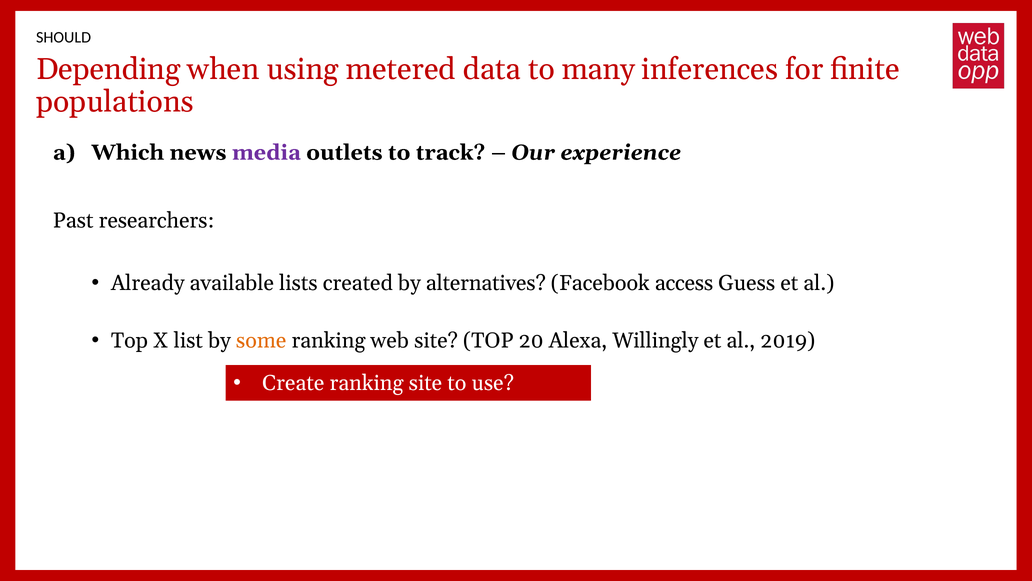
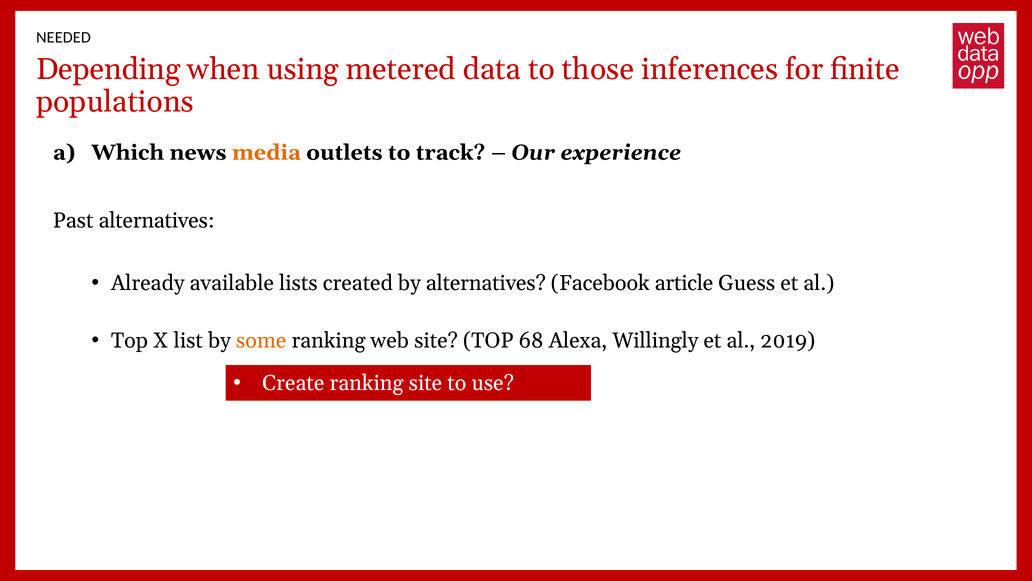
SHOULD: SHOULD -> NEEDED
many: many -> those
media colour: purple -> orange
Past researchers: researchers -> alternatives
access: access -> article
20: 20 -> 68
